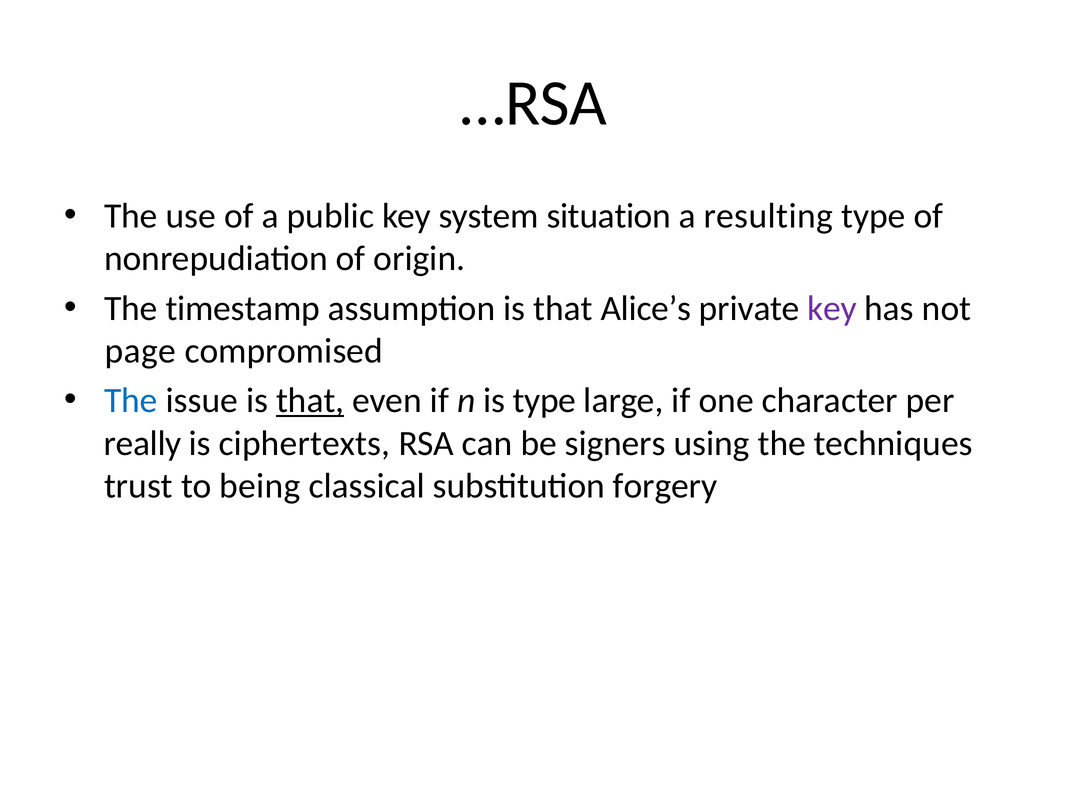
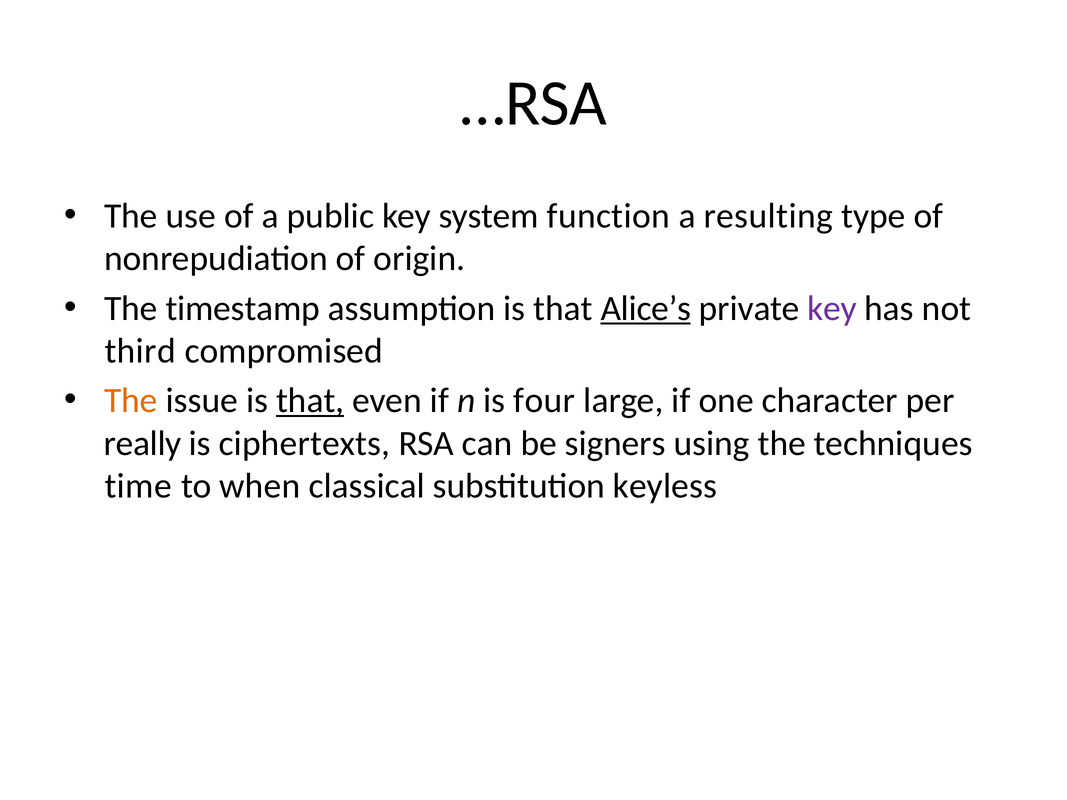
situation: situation -> function
Alice’s underline: none -> present
page: page -> third
The at (131, 401) colour: blue -> orange
is type: type -> four
trust: trust -> time
being: being -> when
forgery: forgery -> keyless
